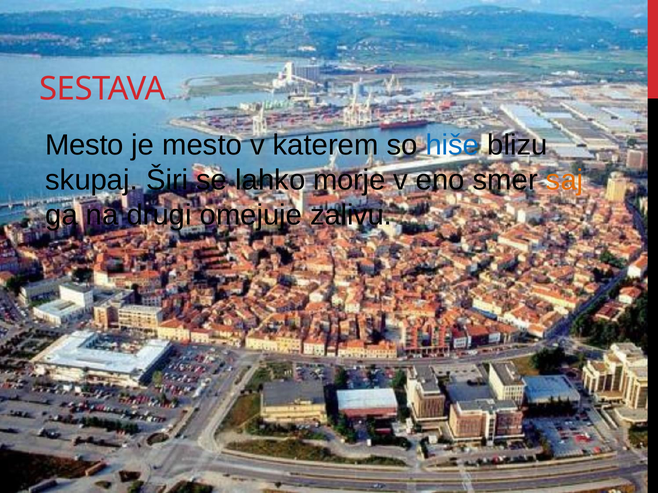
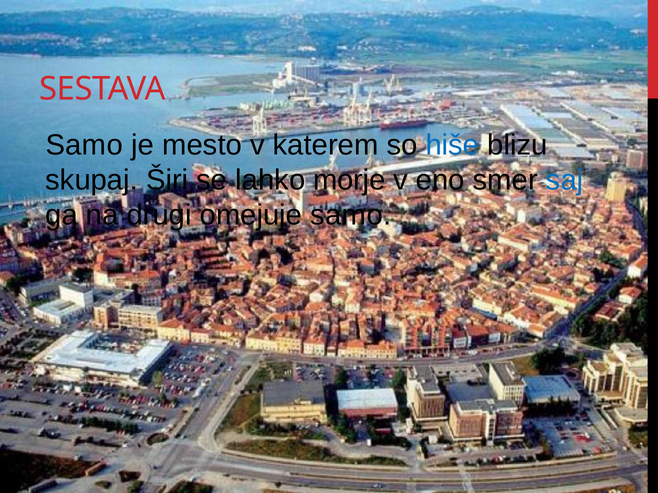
Mesto at (84, 145): Mesto -> Samo
saj colour: orange -> blue
omejuje zalivu: zalivu -> samo
